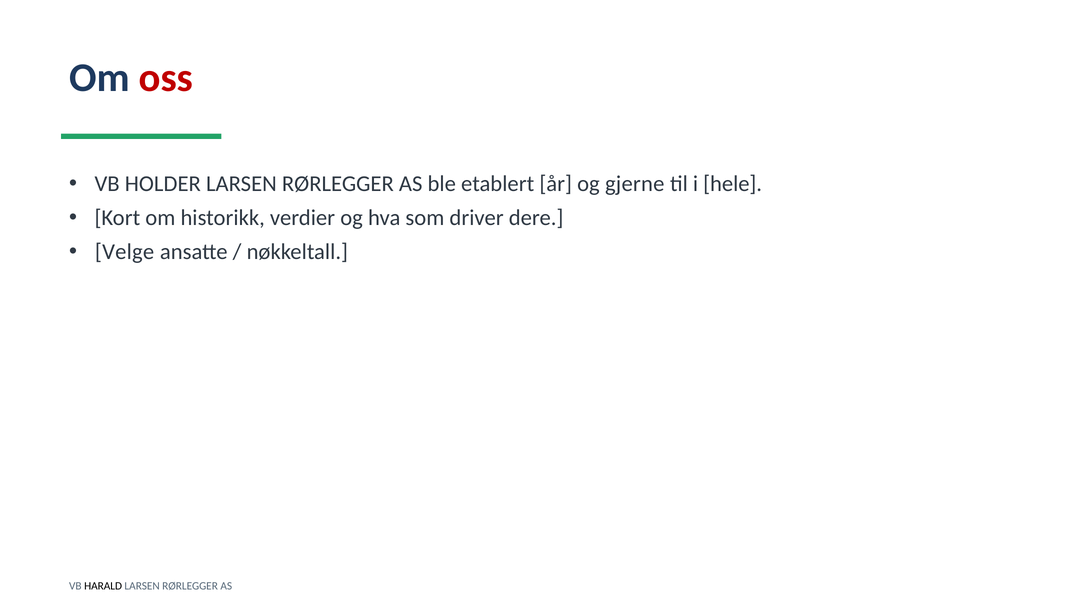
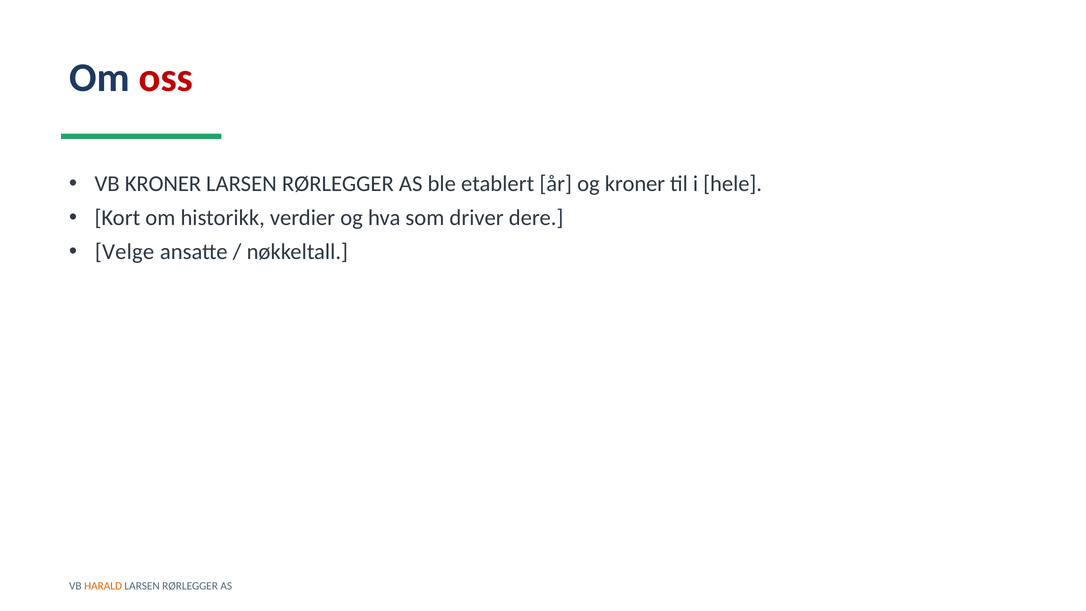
VB HOLDER: HOLDER -> KRONER
og gjerne: gjerne -> kroner
HARALD colour: black -> orange
